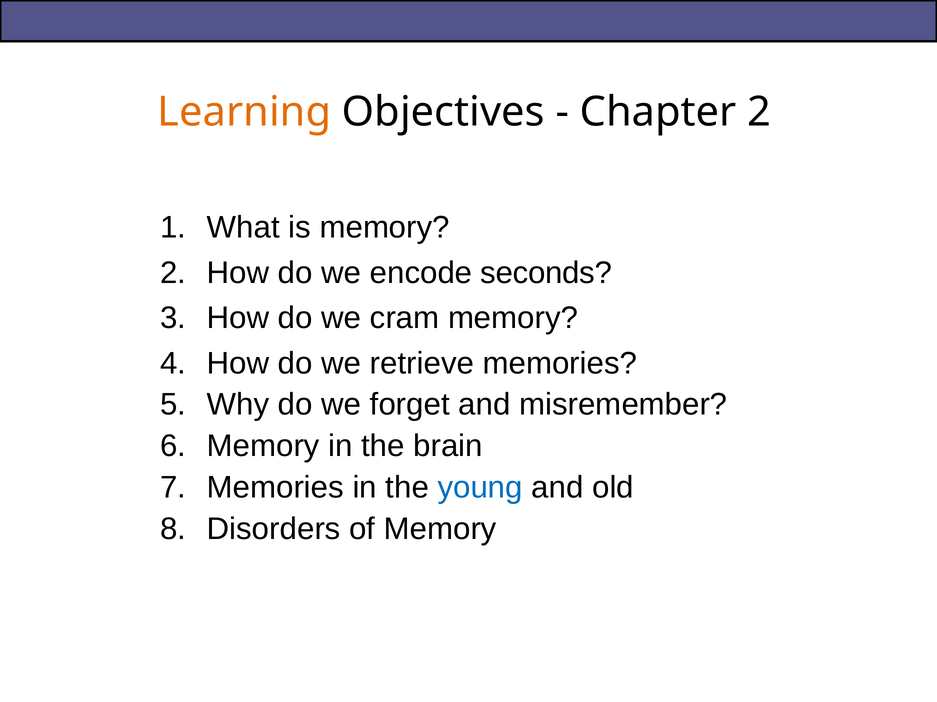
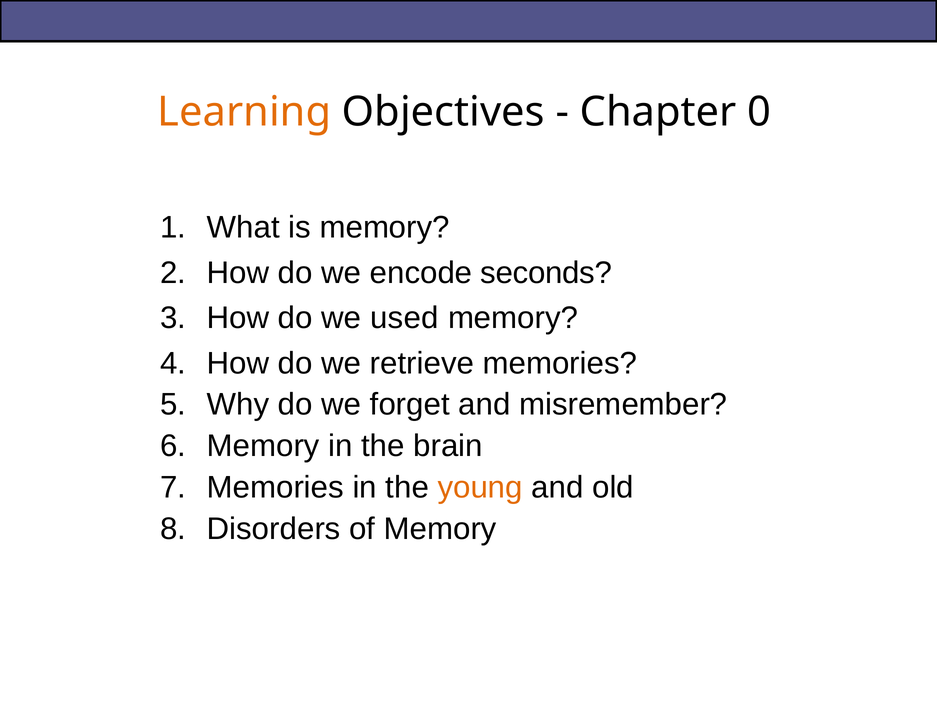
Chapter 2: 2 -> 0
cram: cram -> used
young colour: blue -> orange
